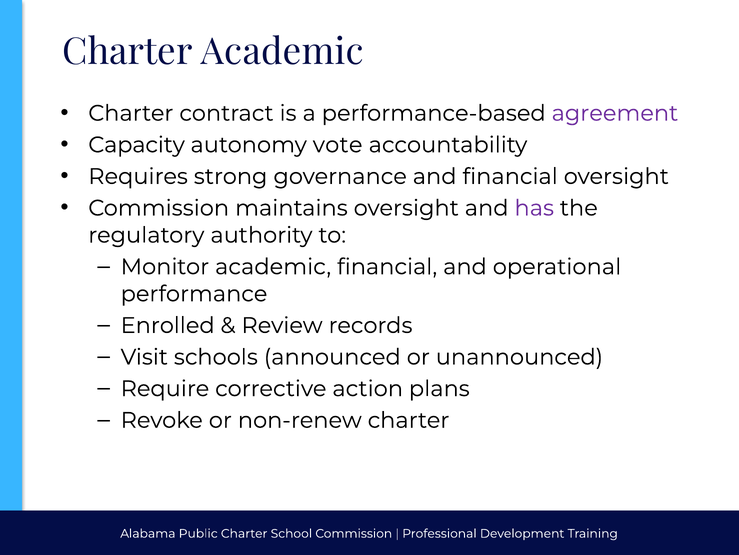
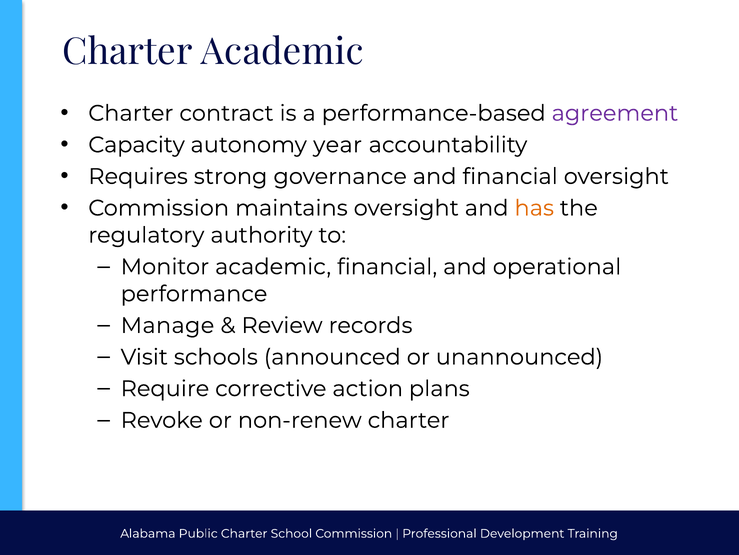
vote: vote -> year
has colour: purple -> orange
Enrolled: Enrolled -> Manage
